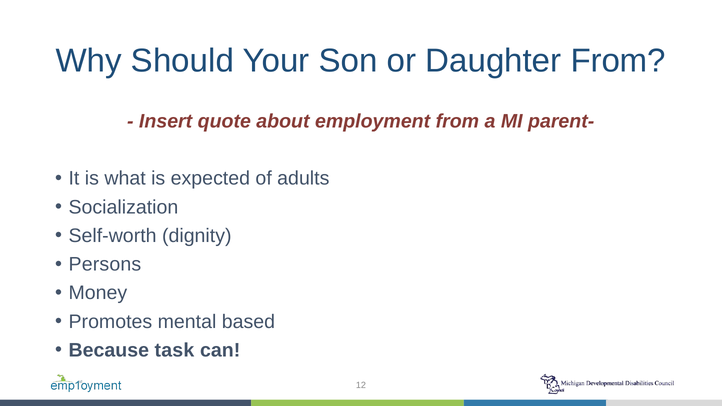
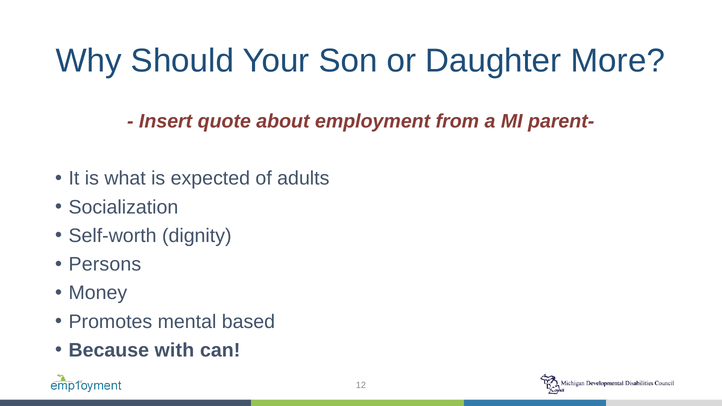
Daughter From: From -> More
task: task -> with
